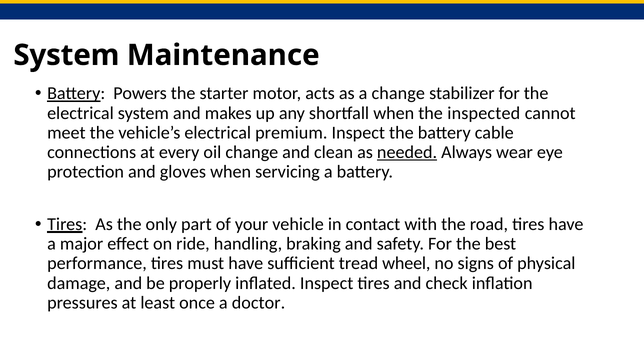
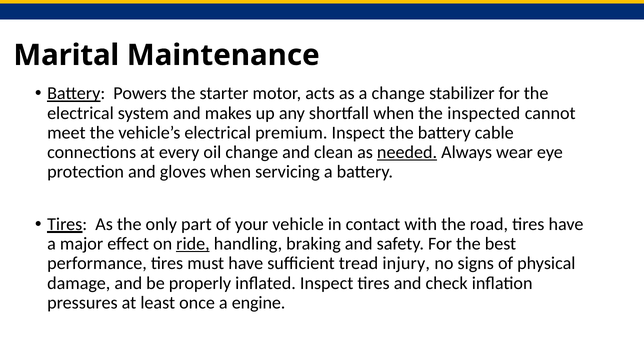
System at (66, 55): System -> Marital
ride underline: none -> present
wheel: wheel -> injury
doctor: doctor -> engine
